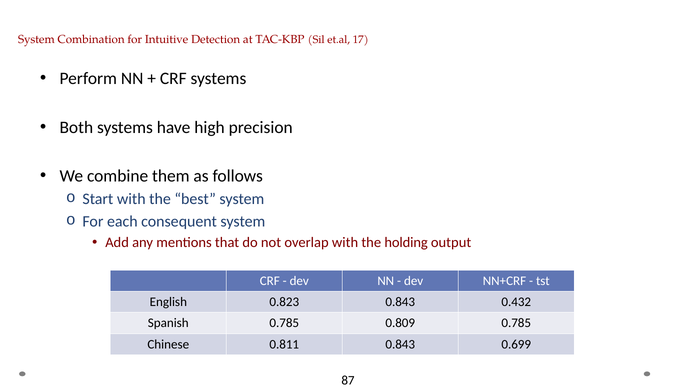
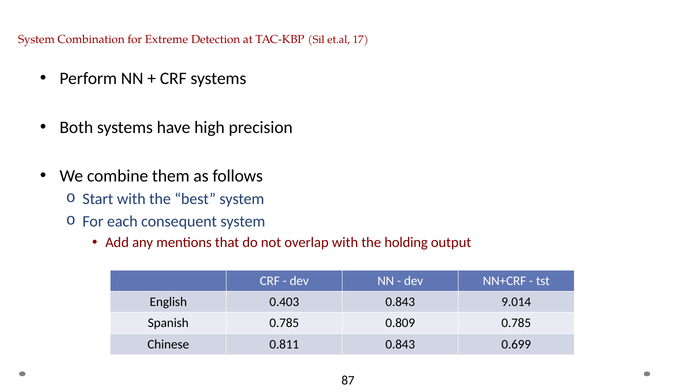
Intuitive: Intuitive -> Extreme
0.823: 0.823 -> 0.403
0.432: 0.432 -> 9.014
